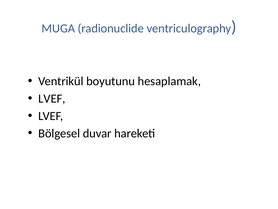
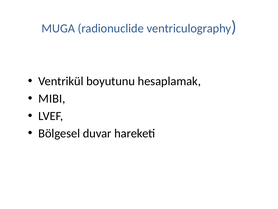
LVEF at (52, 98): LVEF -> MIBI
